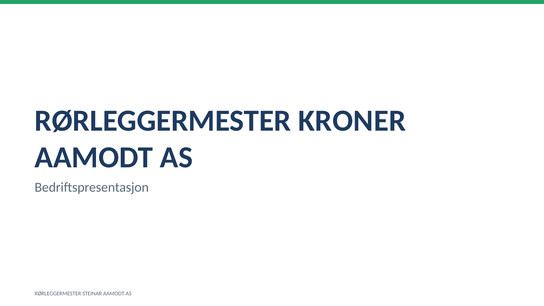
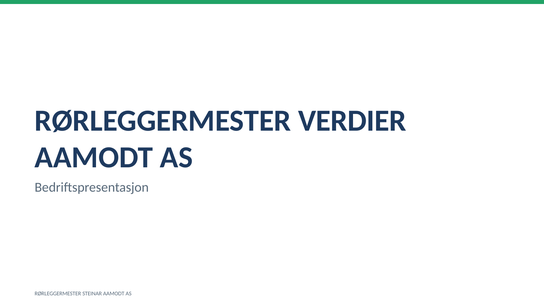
KRONER: KRONER -> VERDIER
